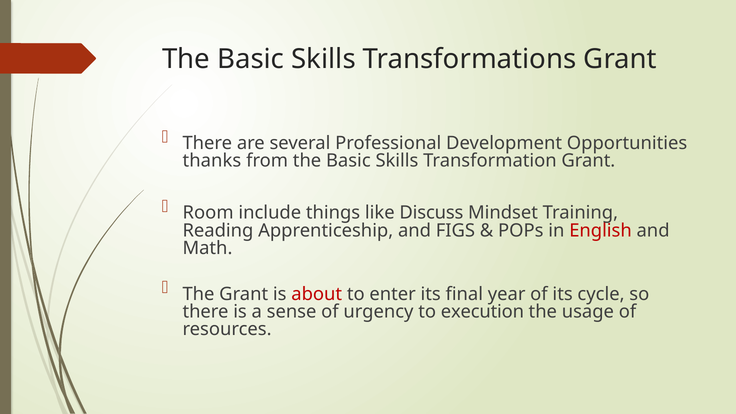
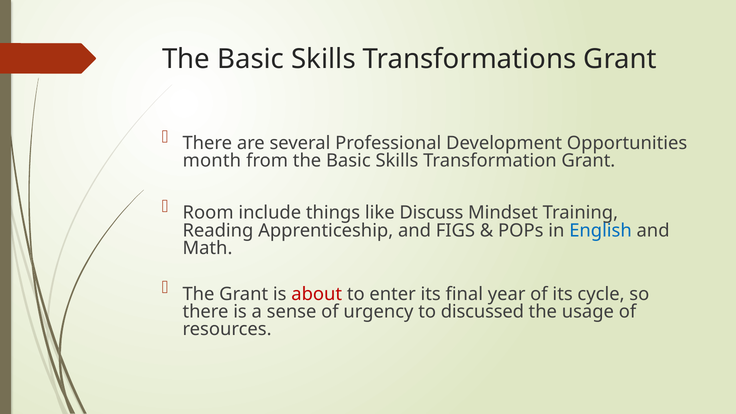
thanks: thanks -> month
English colour: red -> blue
execution: execution -> discussed
